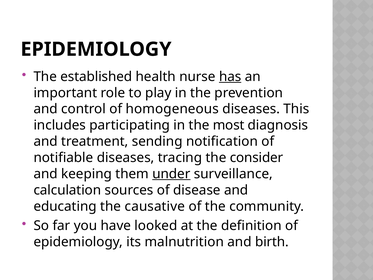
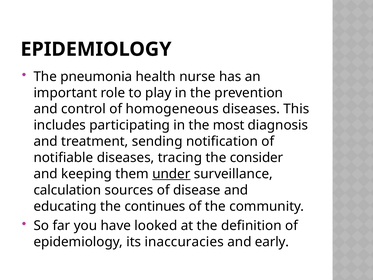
established: established -> pneumonia
has underline: present -> none
causative: causative -> continues
malnutrition: malnutrition -> inaccuracies
birth: birth -> early
